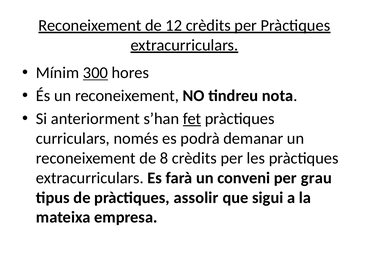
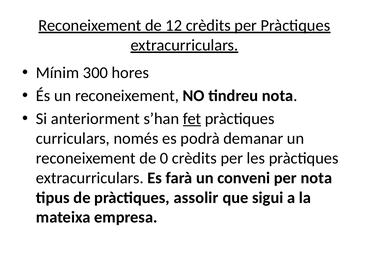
300 underline: present -> none
8: 8 -> 0
per grau: grau -> nota
